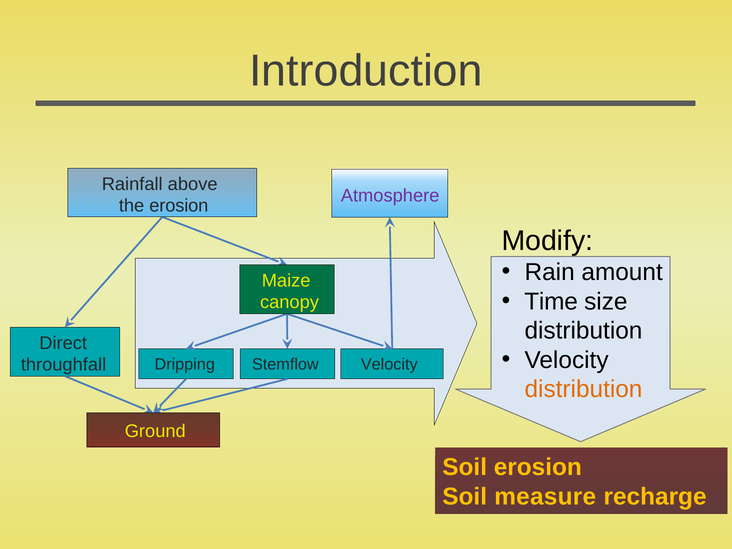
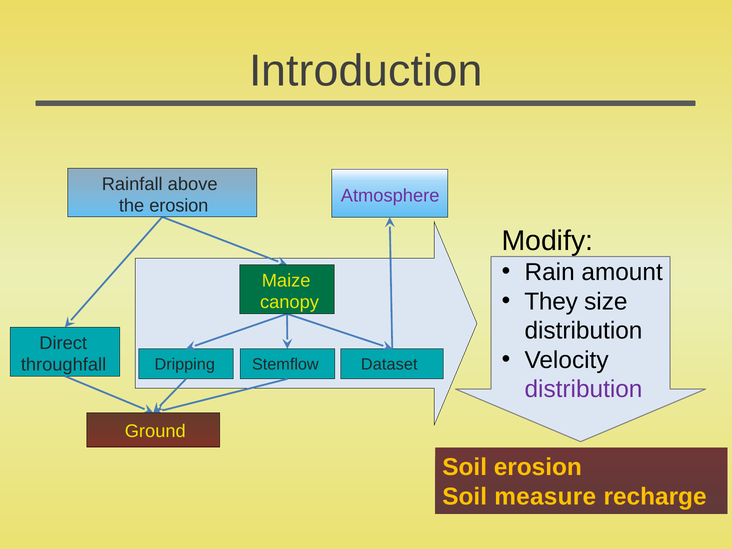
Time: Time -> They
Dripping Velocity: Velocity -> Dataset
distribution at (583, 389) colour: orange -> purple
